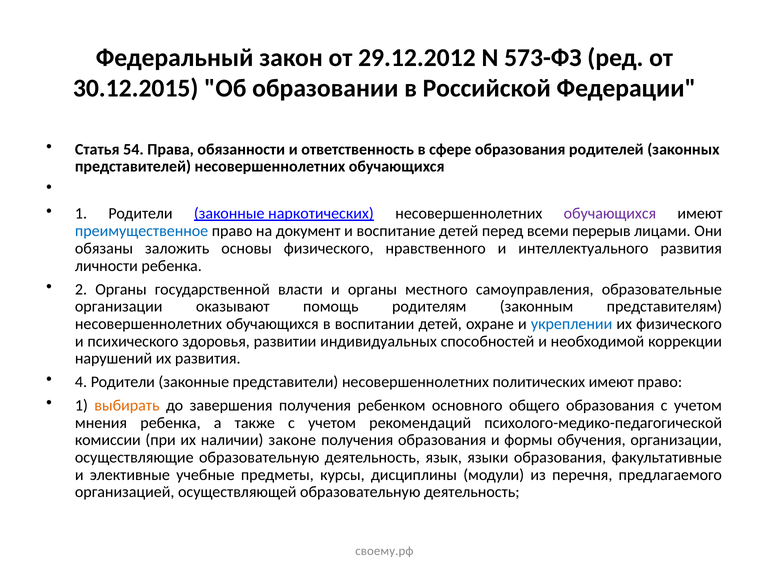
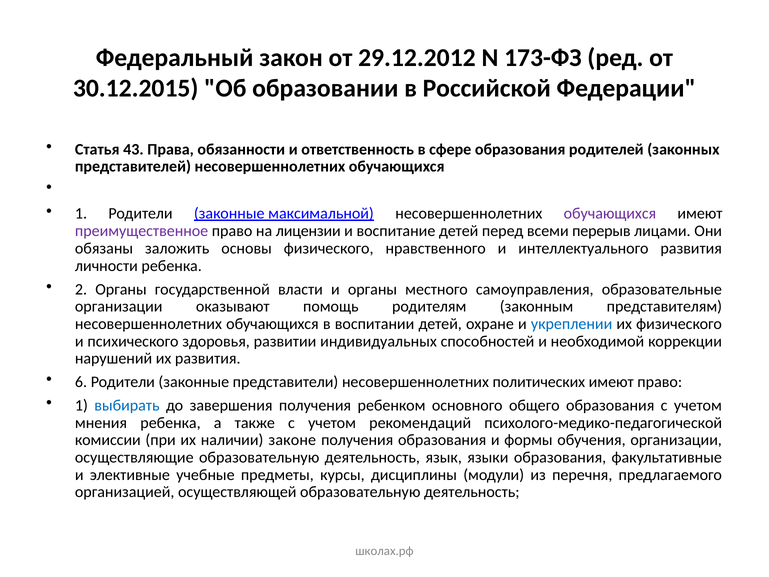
573-ФЗ: 573-ФЗ -> 173-ФЗ
54: 54 -> 43
наркотических: наркотических -> максимальной
преимущественное colour: blue -> purple
документ: документ -> лицензии
4: 4 -> 6
выбирать colour: orange -> blue
своему.рф: своему.рф -> школах.рф
